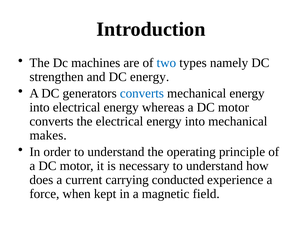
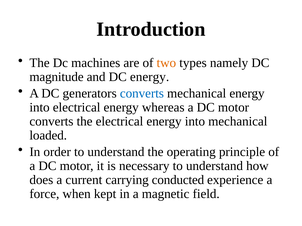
two colour: blue -> orange
strengthen: strengthen -> magnitude
makes: makes -> loaded
